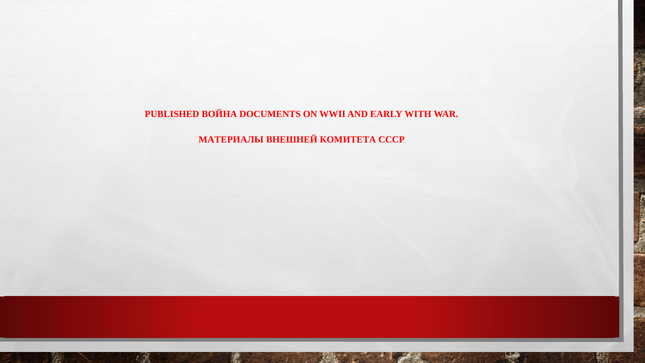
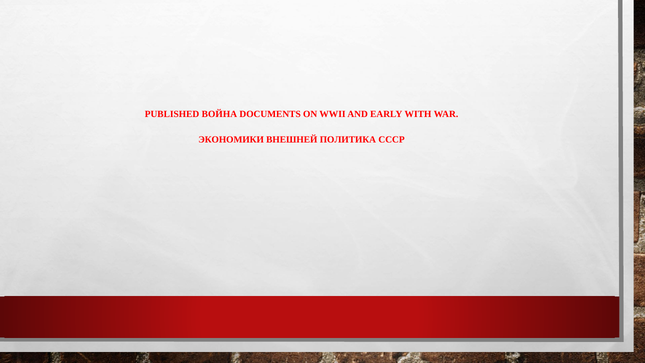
МАТЕРИАЛЫ: МАТЕРИАЛЫ -> ЭКОНОМИКИ
КОМИТЕТА: КОМИТЕТА -> ПОЛИТИКА
